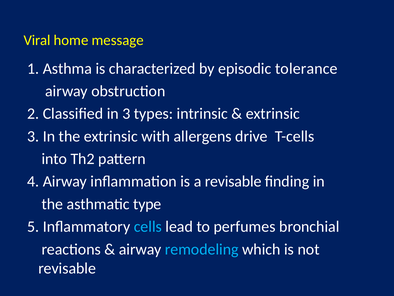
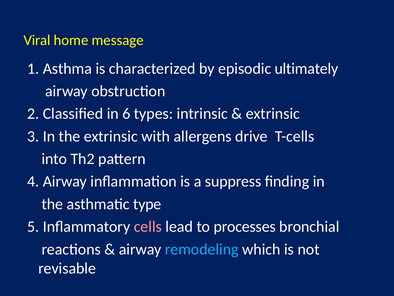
tolerance: tolerance -> ultimately
in 3: 3 -> 6
a revisable: revisable -> suppress
cells colour: light blue -> pink
perfumes: perfumes -> processes
